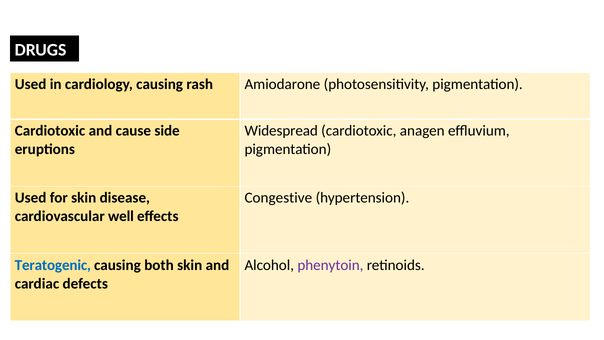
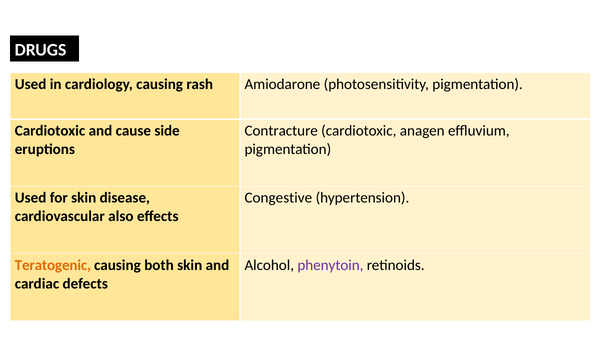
Widespread: Widespread -> Contracture
well: well -> also
Teratogenic colour: blue -> orange
